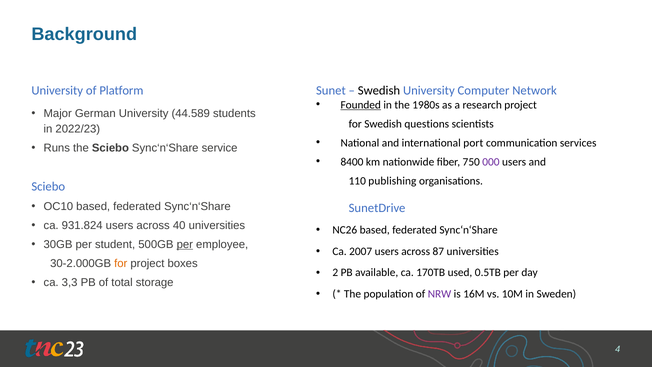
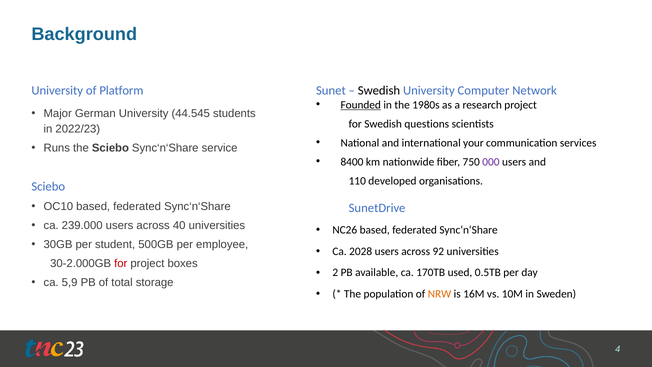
44.589: 44.589 -> 44.545
port: port -> your
publishing: publishing -> developed
931.824: 931.824 -> 239.000
per at (185, 244) underline: present -> none
2007: 2007 -> 2028
87: 87 -> 92
for at (121, 263) colour: orange -> red
3,3: 3,3 -> 5,9
NRW colour: purple -> orange
